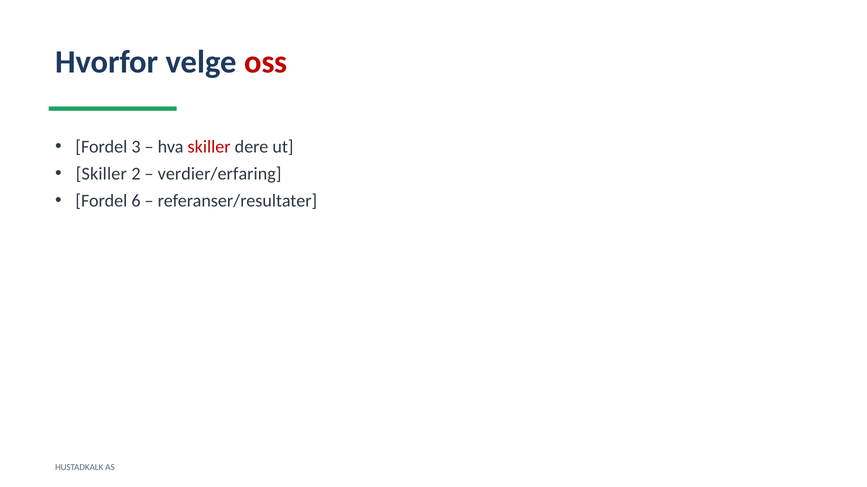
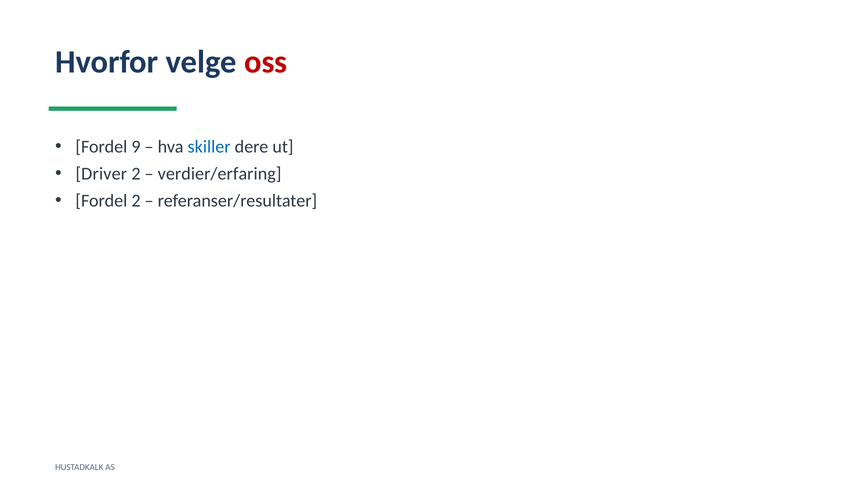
3: 3 -> 9
skiller at (209, 147) colour: red -> blue
Skiller at (101, 174): Skiller -> Driver
Fordel 6: 6 -> 2
